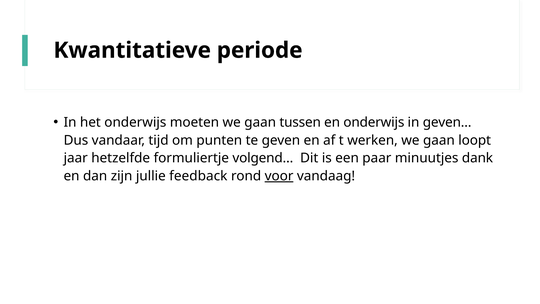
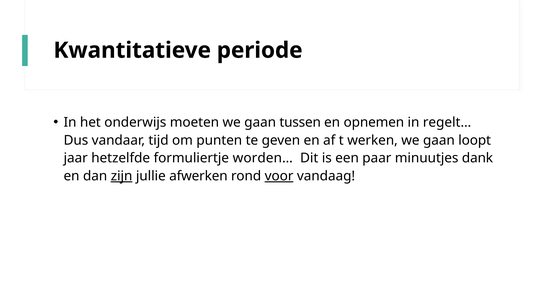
en onderwijs: onderwijs -> opnemen
geven…: geven… -> regelt…
volgend…: volgend… -> worden…
zijn underline: none -> present
feedback: feedback -> afwerken
